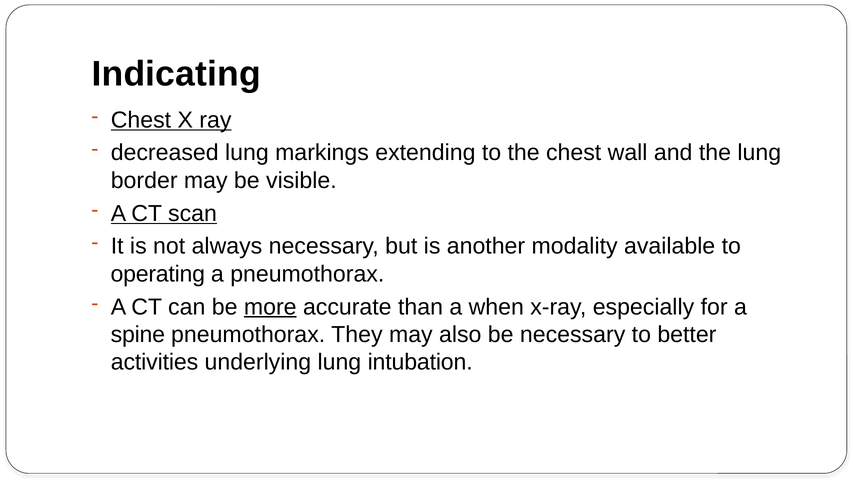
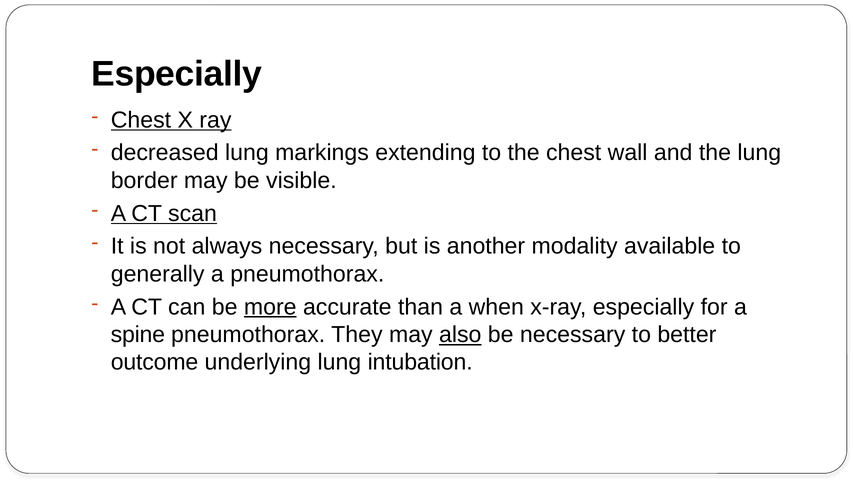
Indicating at (176, 74): Indicating -> Especially
operating: operating -> generally
also underline: none -> present
activities: activities -> outcome
